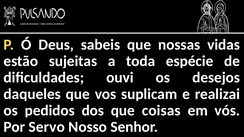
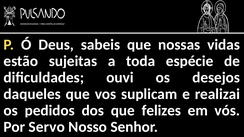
coisas: coisas -> felizes
